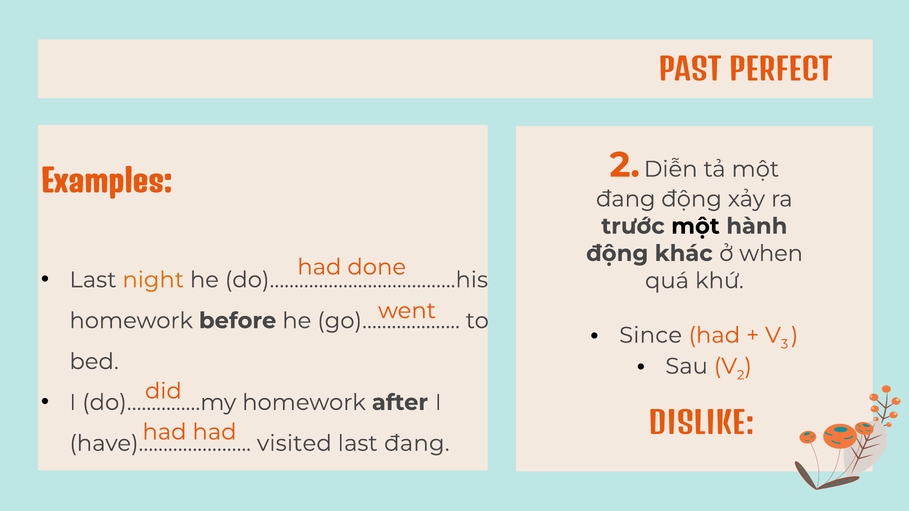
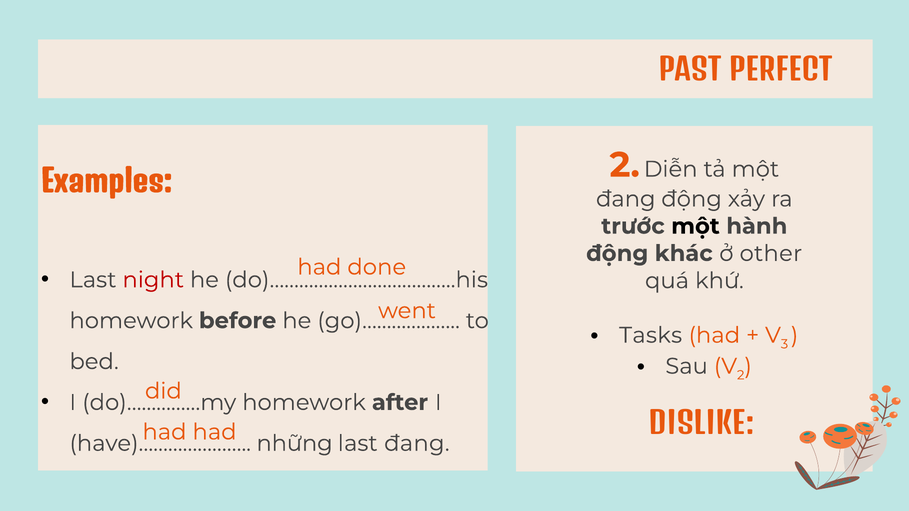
when: when -> other
night colour: orange -> red
Since: Since -> Tasks
visited: visited -> những
